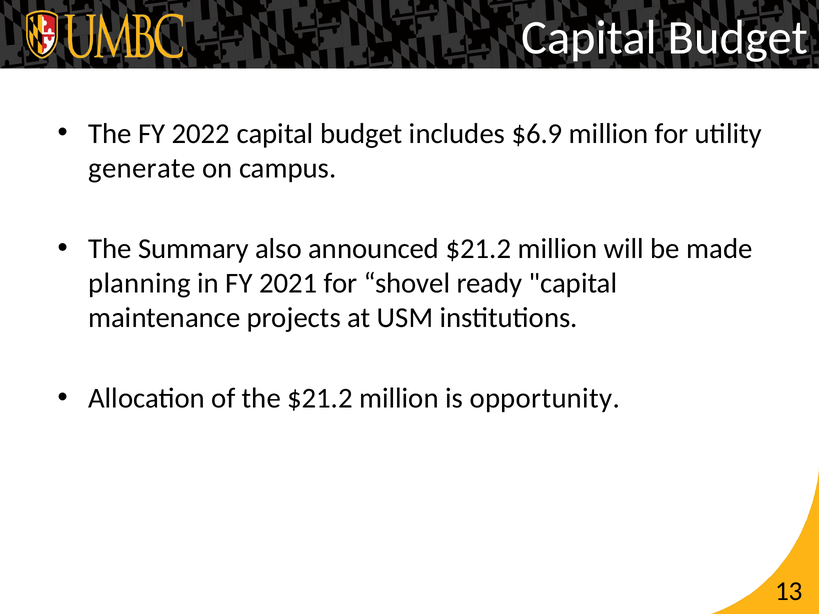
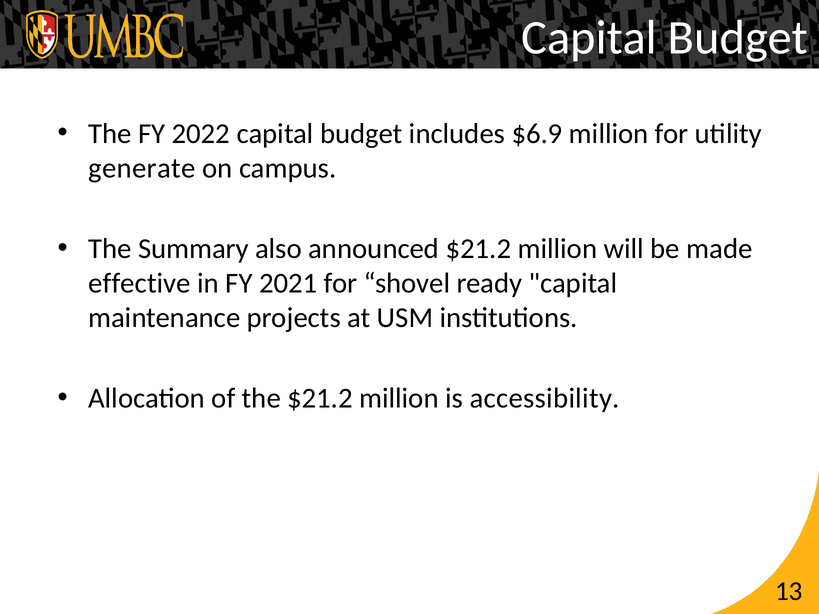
planning: planning -> effective
opportunity: opportunity -> accessibility
